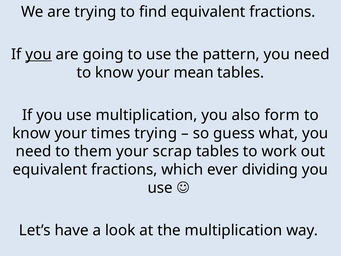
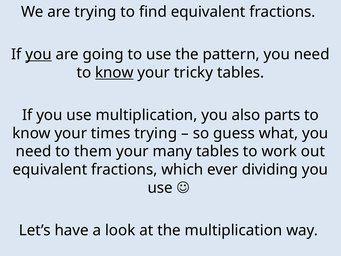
know at (114, 73) underline: none -> present
mean: mean -> tricky
form: form -> parts
scrap: scrap -> many
